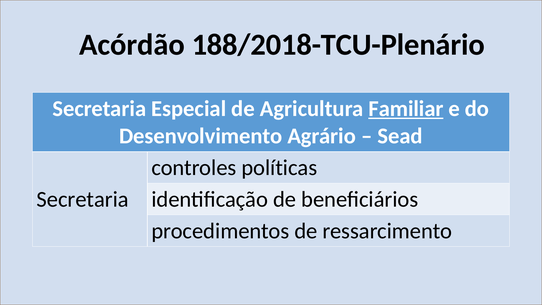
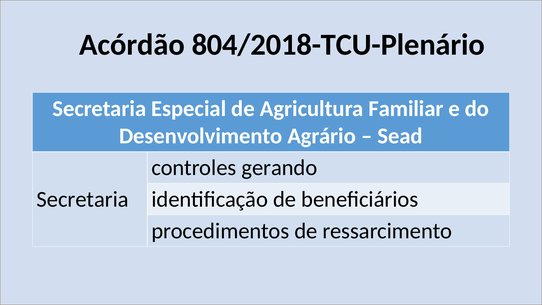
188/2018-TCU-Plenário: 188/2018-TCU-Plenário -> 804/2018-TCU-Plenário
Familiar underline: present -> none
políticas: políticas -> gerando
